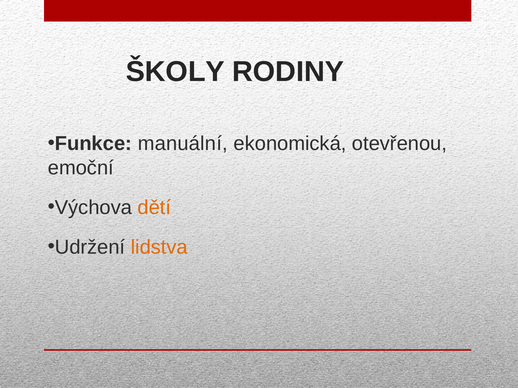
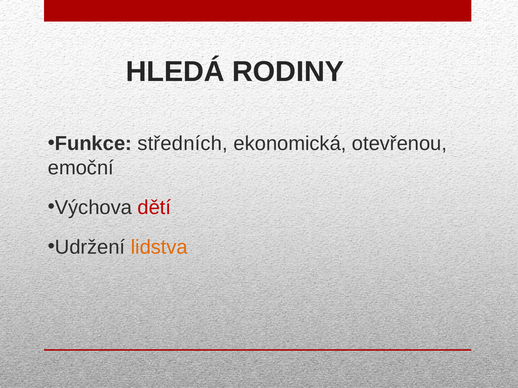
ŠKOLY: ŠKOLY -> HLEDÁ
manuální: manuální -> středních
dětí colour: orange -> red
